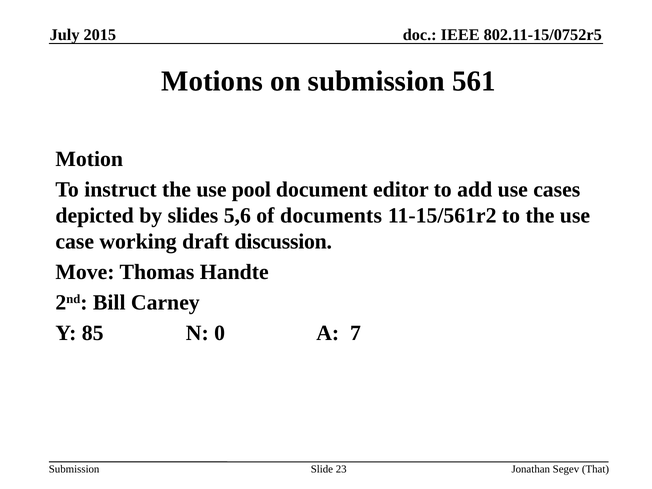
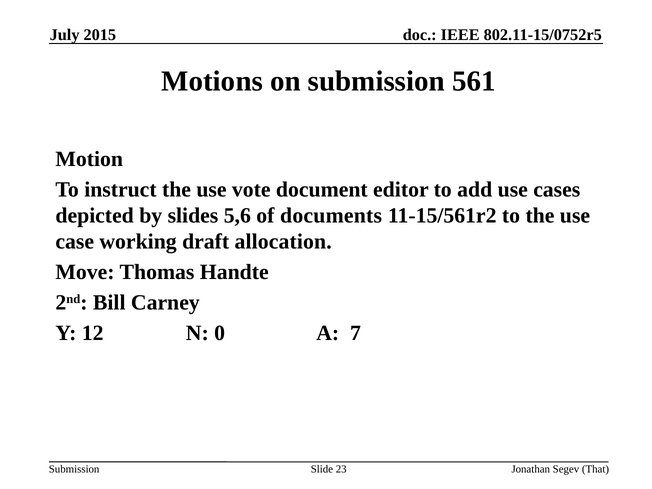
pool: pool -> vote
discussion: discussion -> allocation
85: 85 -> 12
